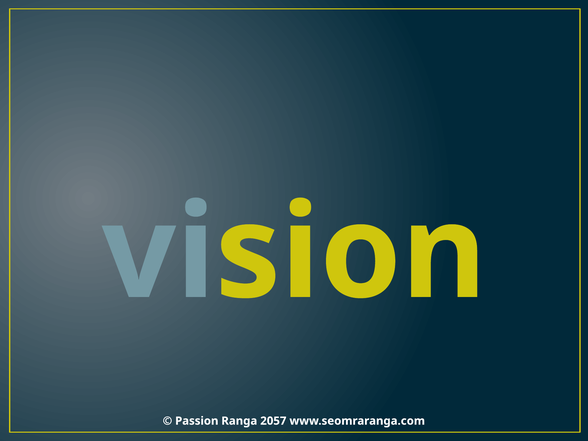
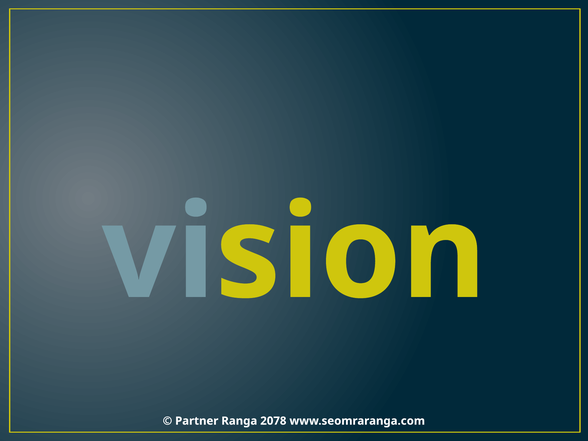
Passion: Passion -> Partner
2057: 2057 -> 2078
